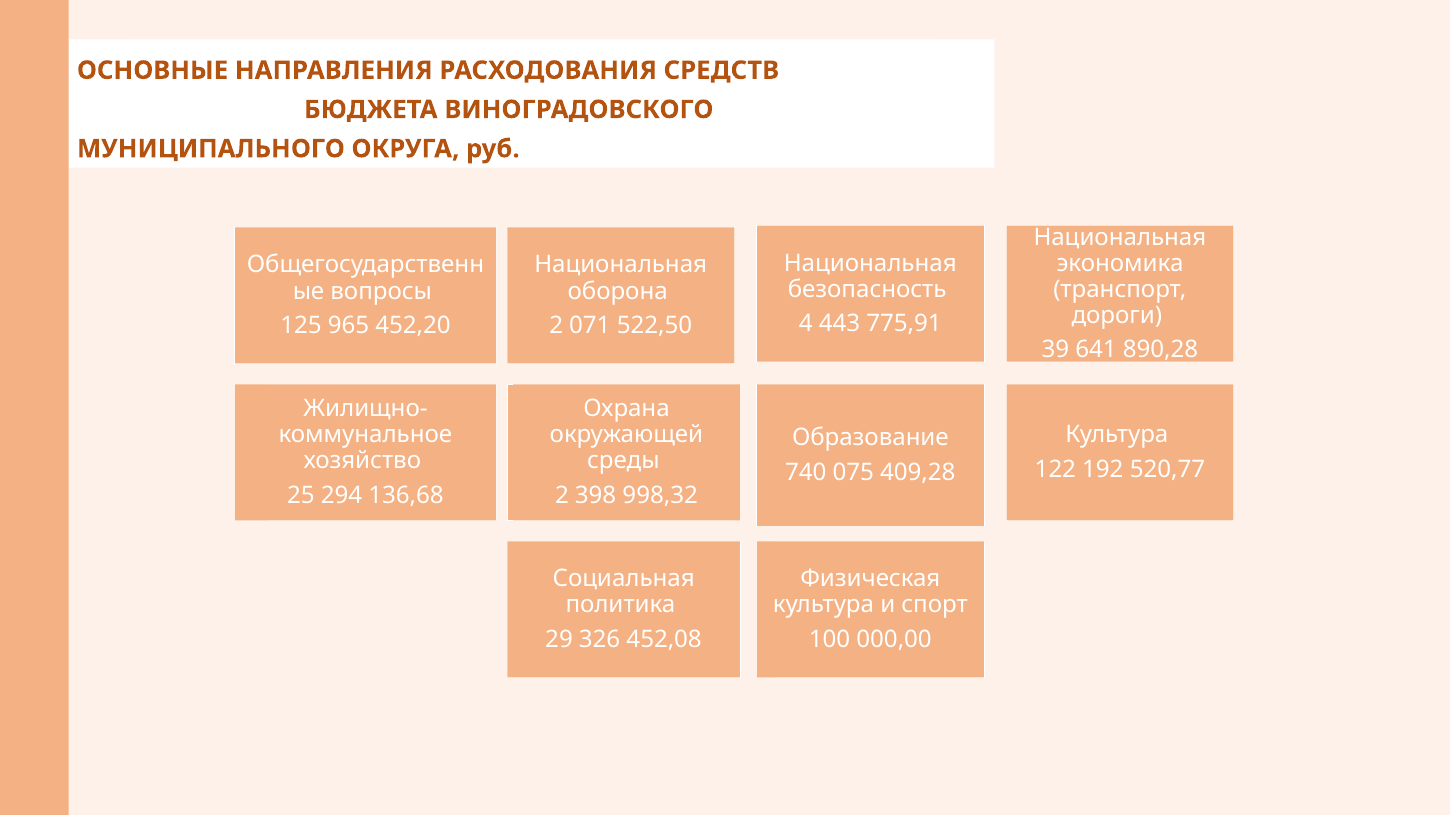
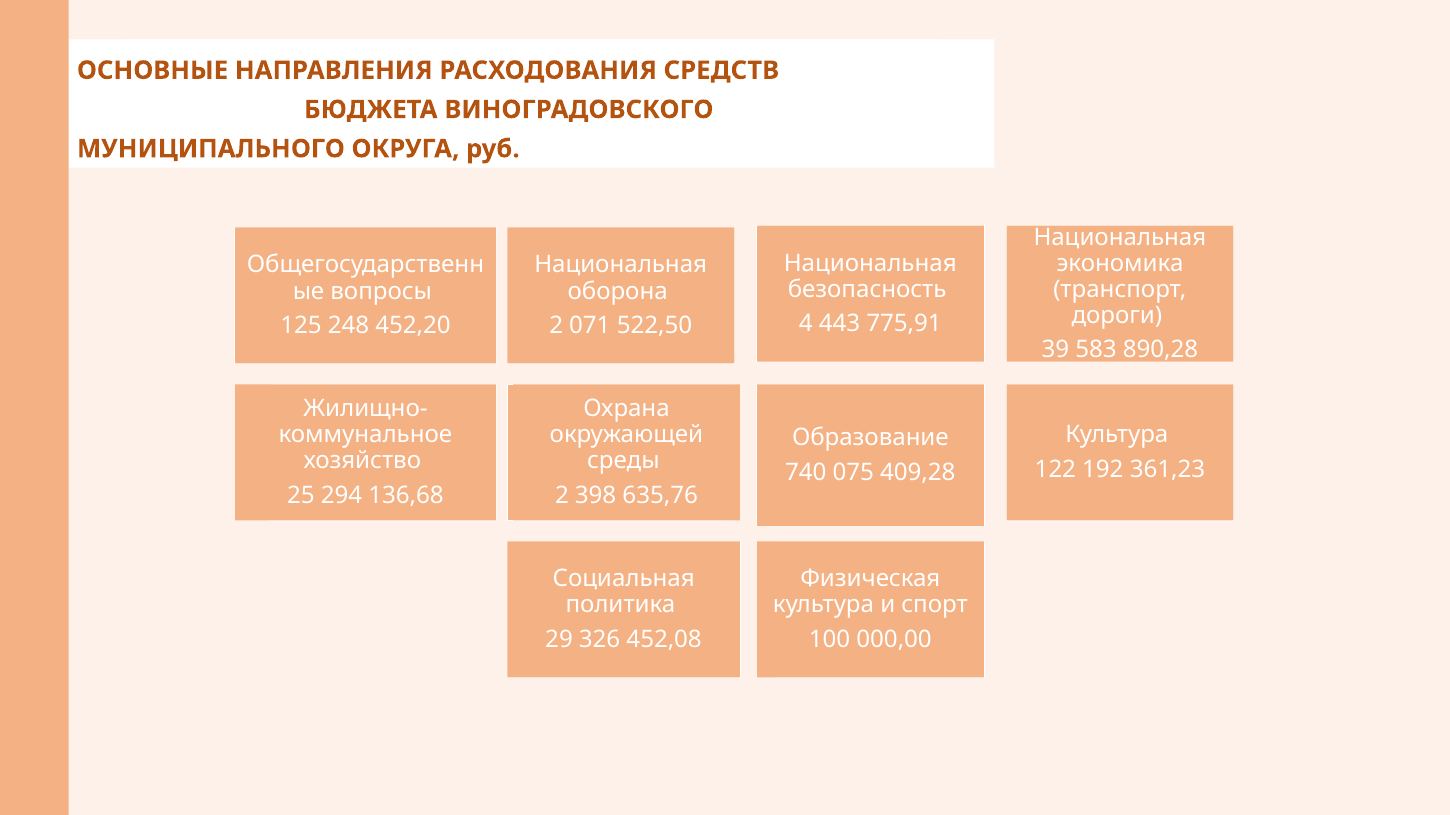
965: 965 -> 248
641: 641 -> 583
520,77: 520,77 -> 361,23
998,32: 998,32 -> 635,76
